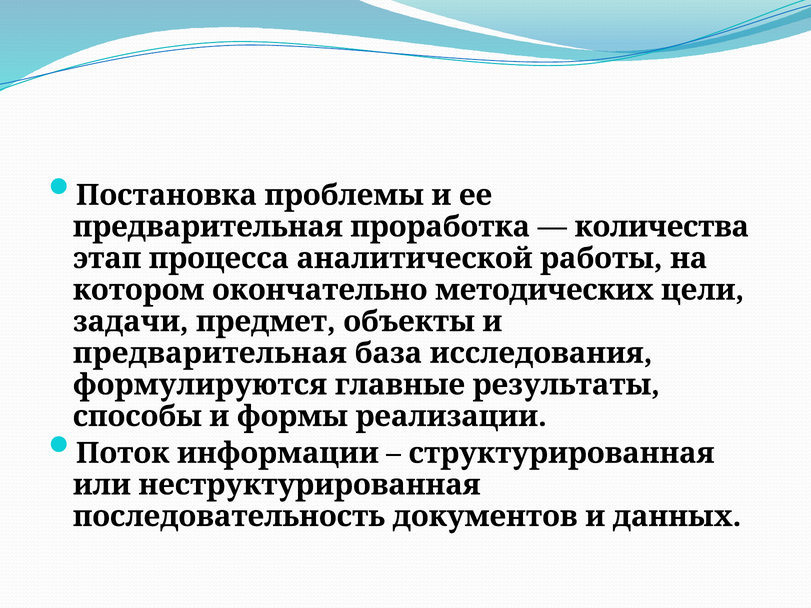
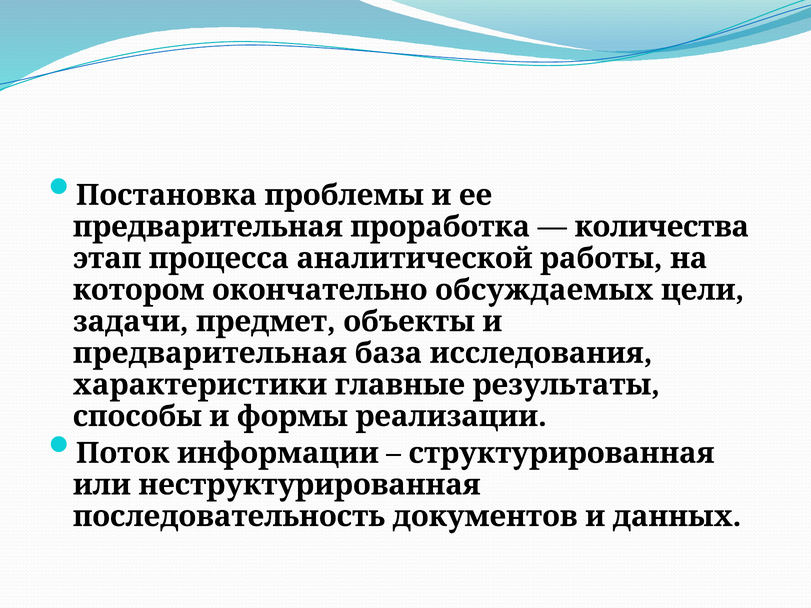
методических: методических -> обсуждаемых
формулируются: формулируются -> характеристики
